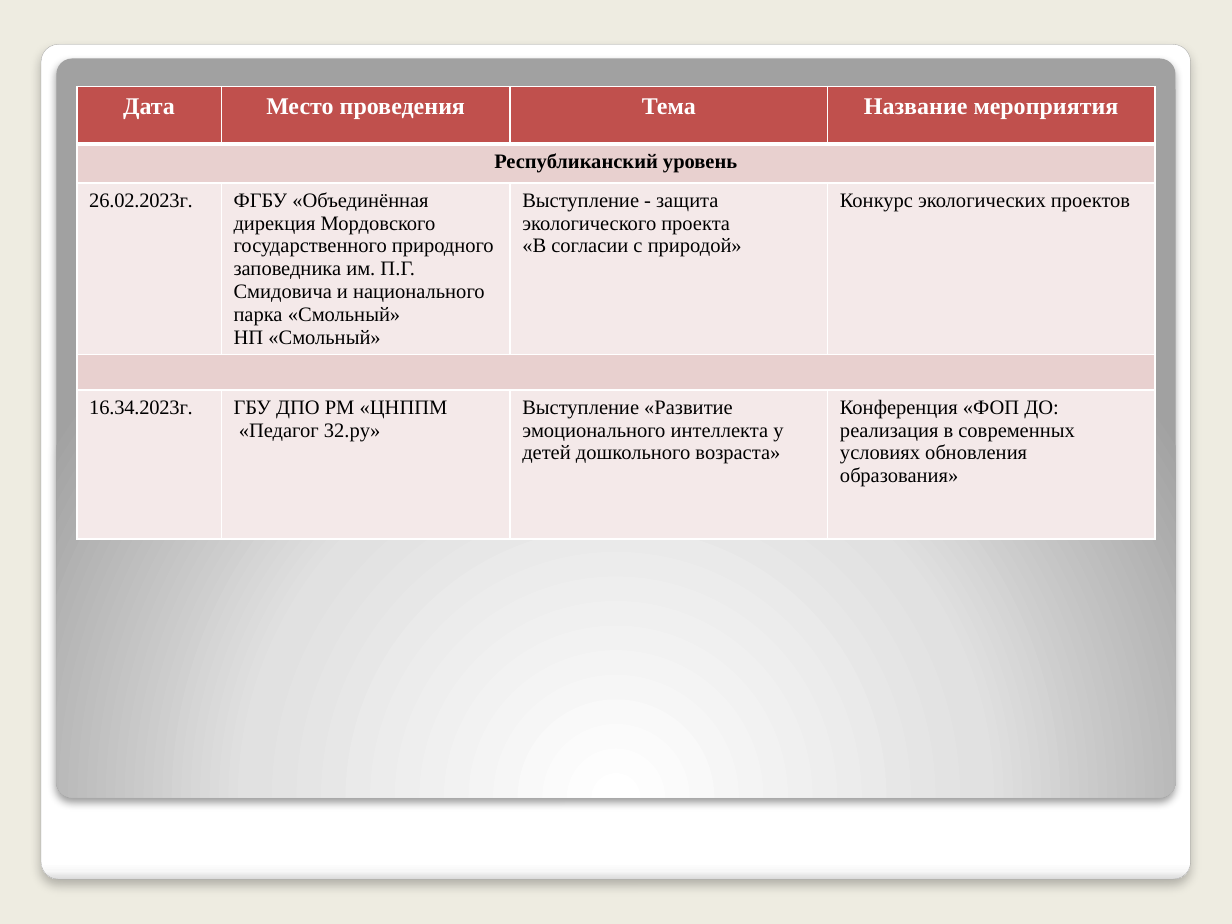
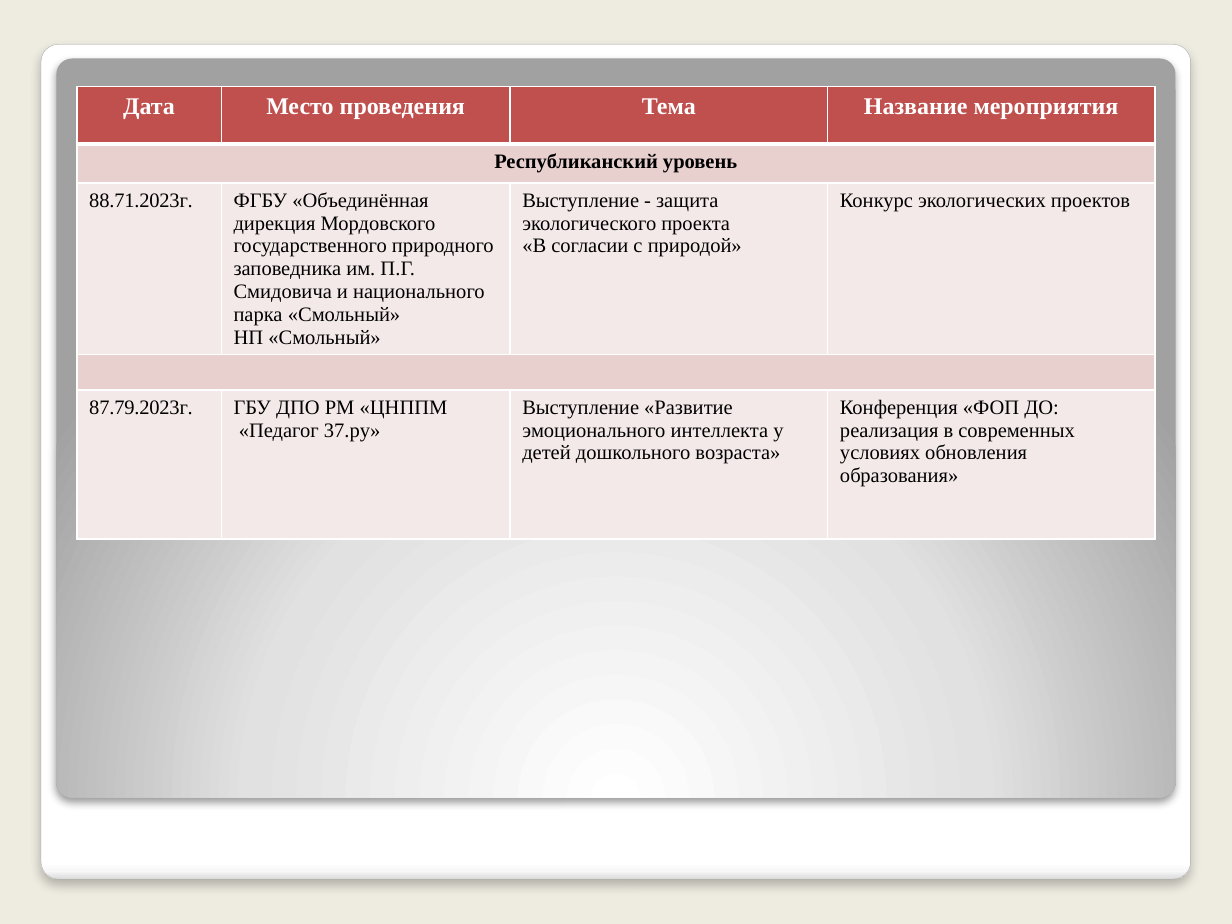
26.02.2023г: 26.02.2023г -> 88.71.2023г
16.34.2023г: 16.34.2023г -> 87.79.2023г
32.ру: 32.ру -> 37.ру
